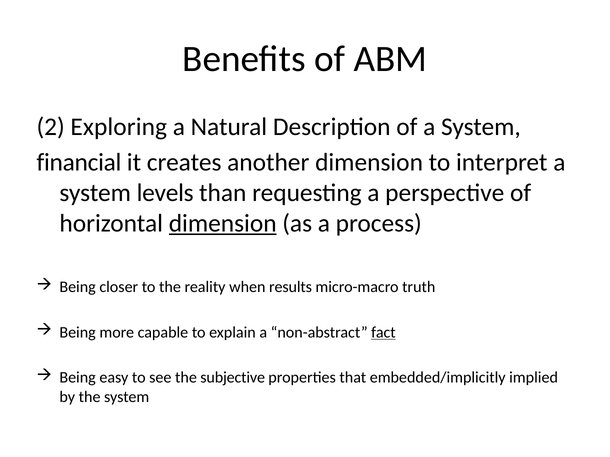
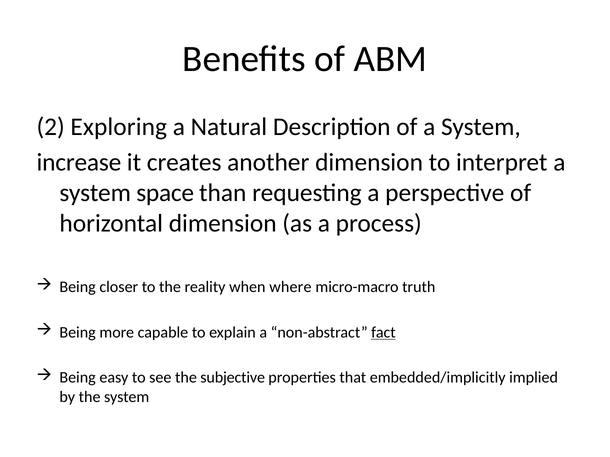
financial: financial -> increase
levels: levels -> space
dimension at (223, 224) underline: present -> none
results: results -> where
